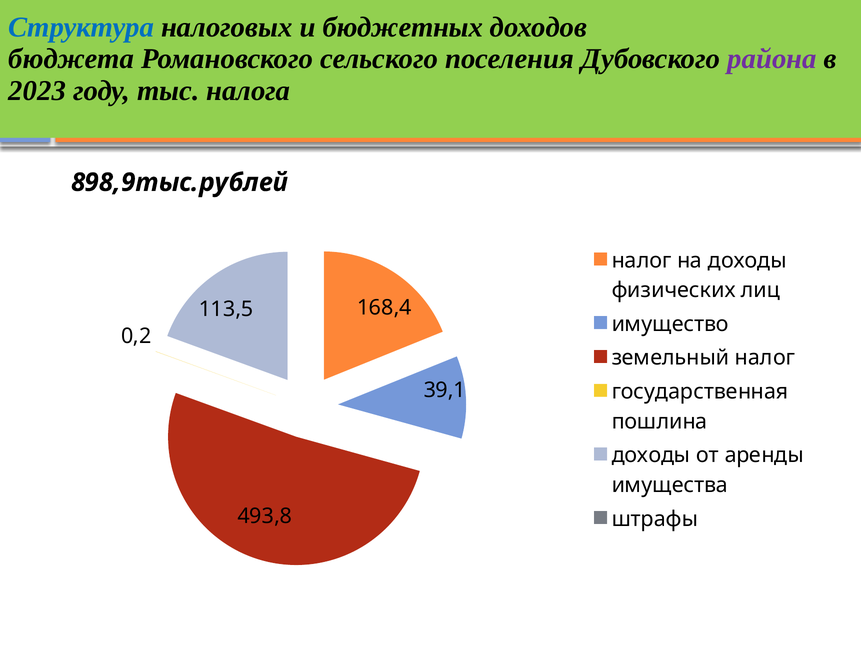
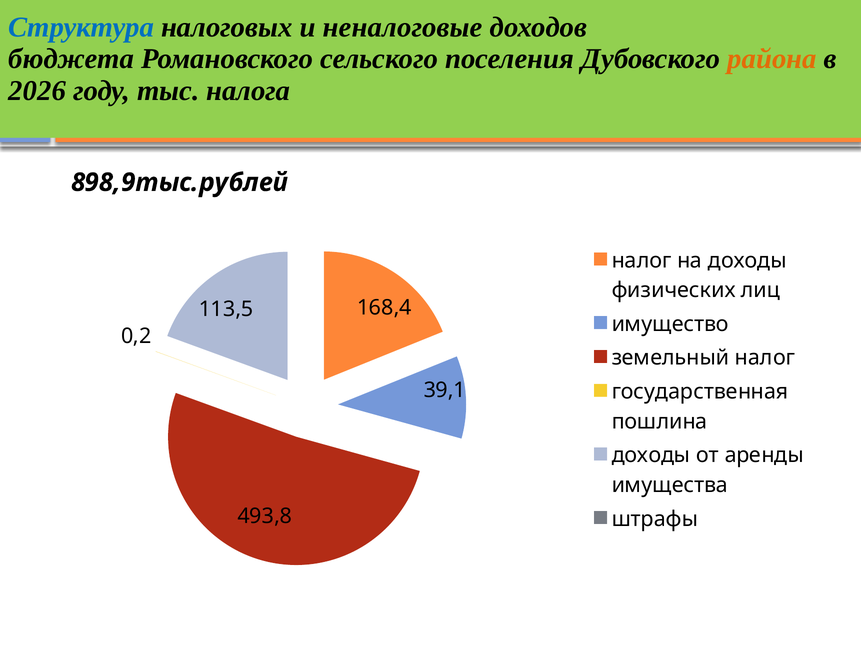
бюджетных: бюджетных -> неналоговые
района colour: purple -> orange
2023: 2023 -> 2026
